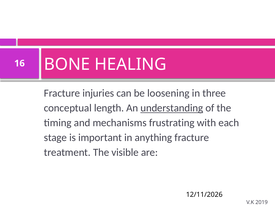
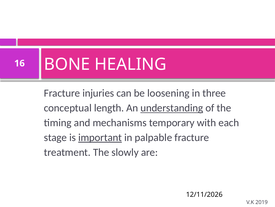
frustrating: frustrating -> temporary
important underline: none -> present
anything: anything -> palpable
visible: visible -> slowly
